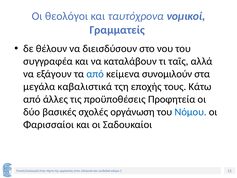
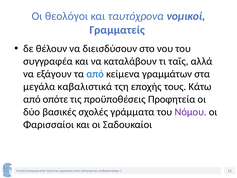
συνομιλούν: συνομιλούν -> γραμμάτων
άλλες: άλλες -> οπότε
οργάνωση: οργάνωση -> γράμματα
Νόμου colour: blue -> purple
